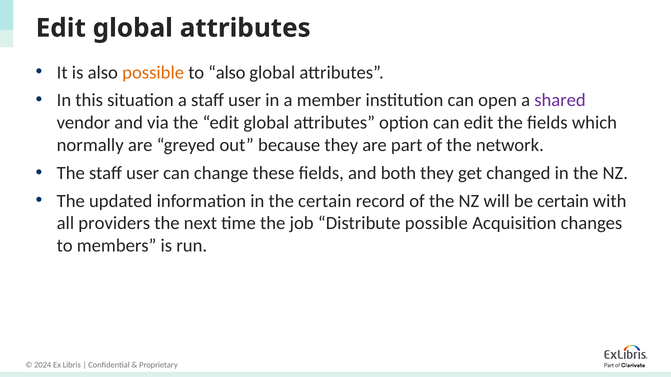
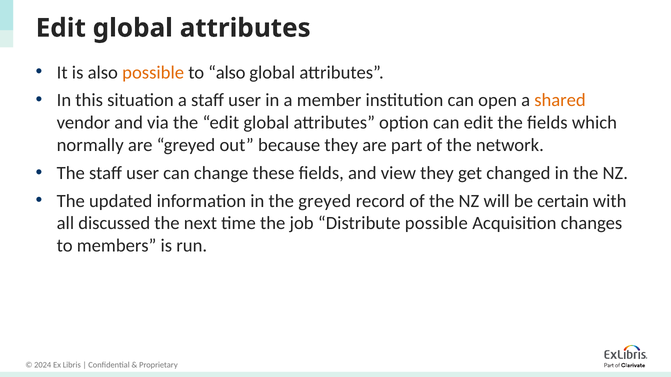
shared colour: purple -> orange
both: both -> view
the certain: certain -> greyed
providers: providers -> discussed
